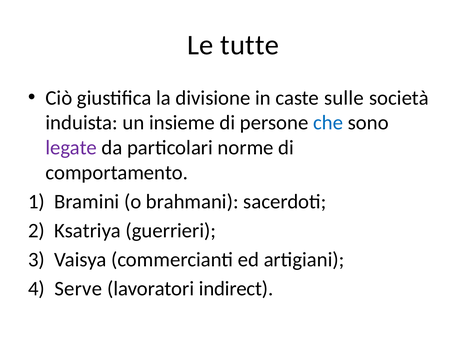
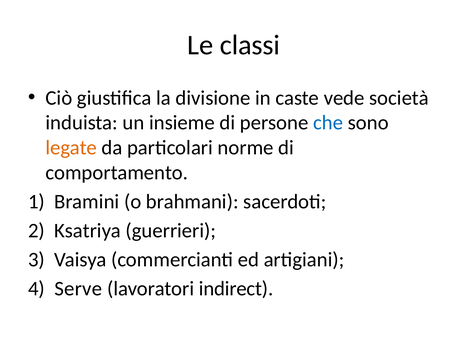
tutte: tutte -> classi
sulle: sulle -> vede
legate colour: purple -> orange
